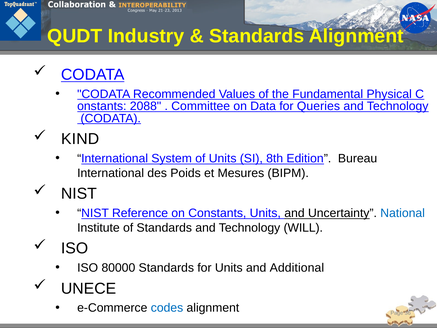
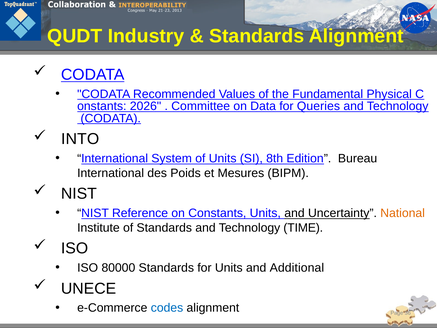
2088: 2088 -> 2026
KIND: KIND -> INTO
National colour: blue -> orange
WILL: WILL -> TIME
